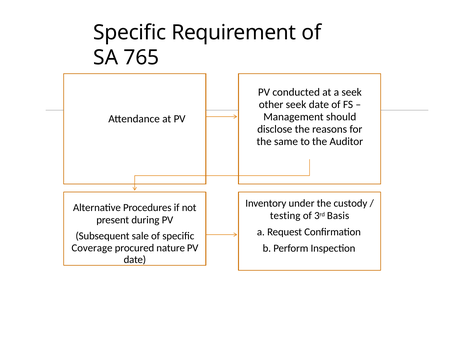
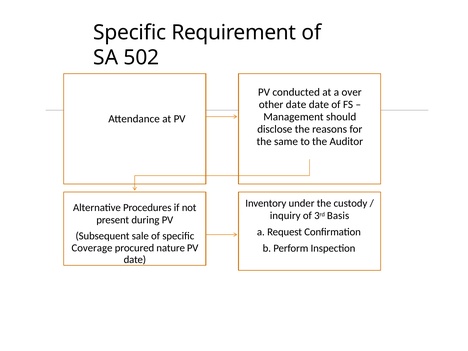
765: 765 -> 502
a seek: seek -> over
other seek: seek -> date
testing: testing -> inquiry
